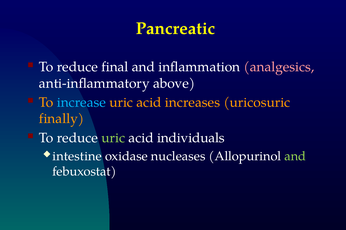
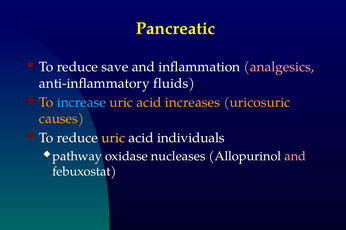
final: final -> save
above: above -> fluids
finally: finally -> causes
uric at (113, 138) colour: light green -> yellow
intestine: intestine -> pathway
and at (295, 157) colour: light green -> pink
